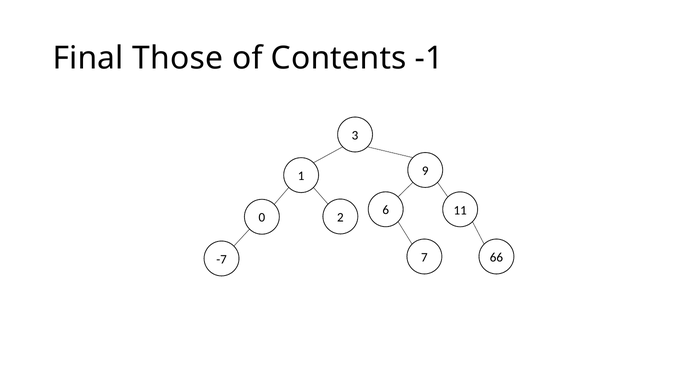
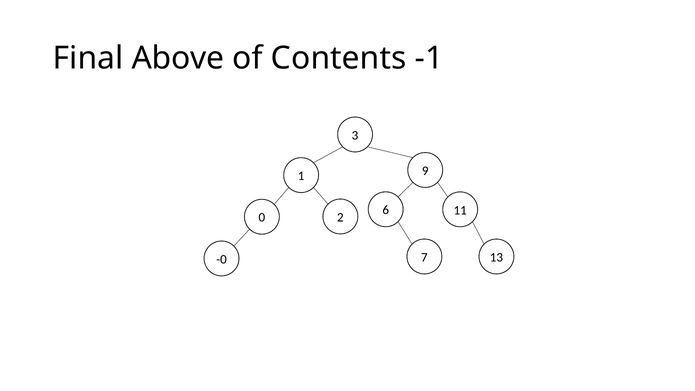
Those: Those -> Above
66: 66 -> 13
-7: -7 -> -0
